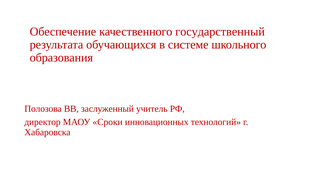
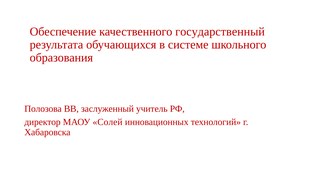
Сроки: Сроки -> Солей
